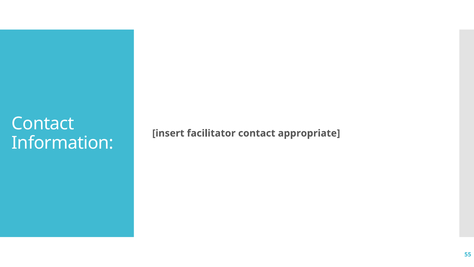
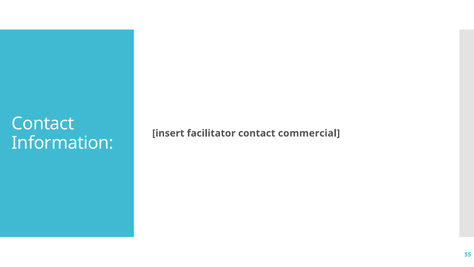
appropriate: appropriate -> commercial
